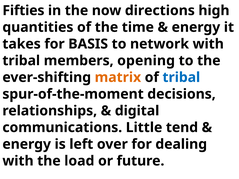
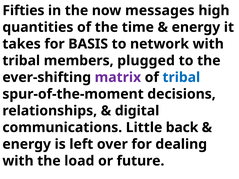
directions: directions -> messages
opening: opening -> plugged
matrix colour: orange -> purple
tend: tend -> back
